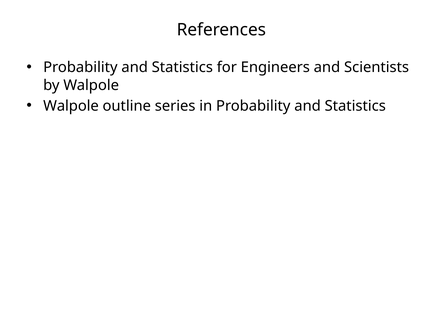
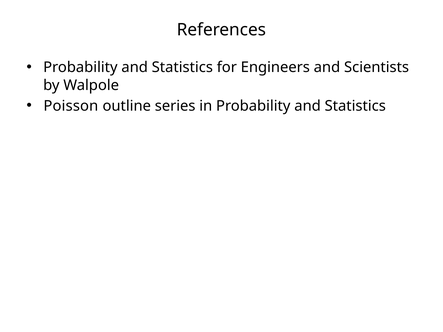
Walpole at (71, 106): Walpole -> Poisson
